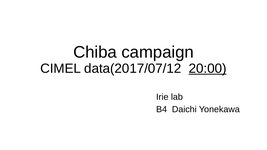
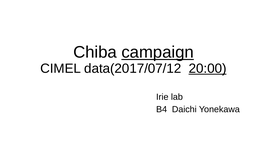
campaign underline: none -> present
